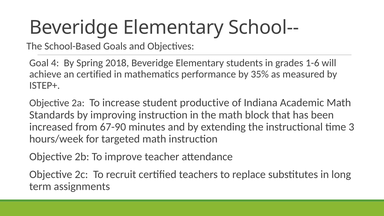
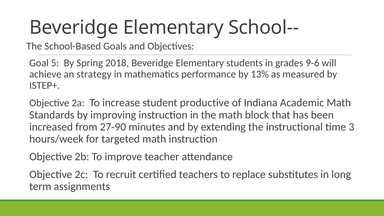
4: 4 -> 5
1-6: 1-6 -> 9-6
an certified: certified -> strategy
35%: 35% -> 13%
67-90: 67-90 -> 27-90
